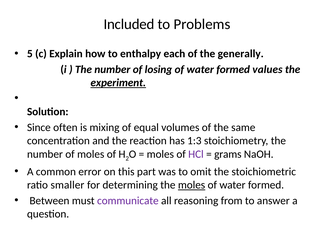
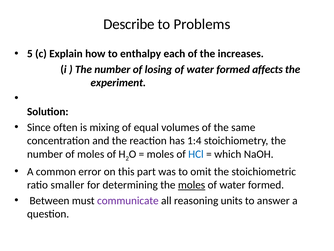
Included: Included -> Describe
generally: generally -> increases
values: values -> affects
experiment underline: present -> none
1:3: 1:3 -> 1:4
HCl colour: purple -> blue
grams: grams -> which
from: from -> units
